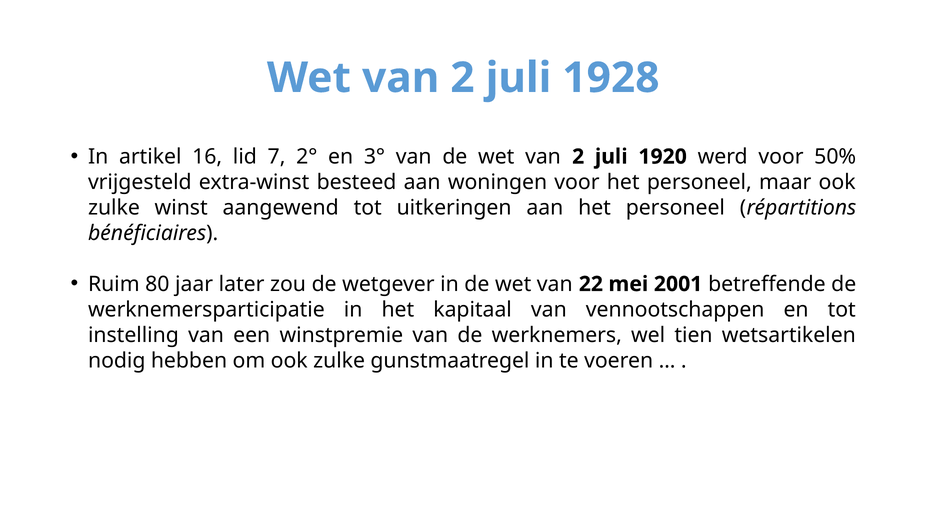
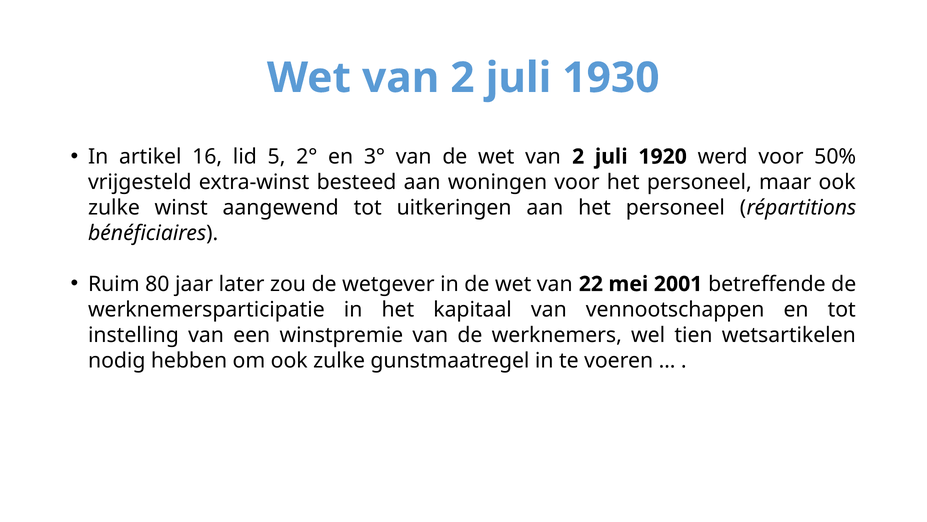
1928: 1928 -> 1930
7: 7 -> 5
